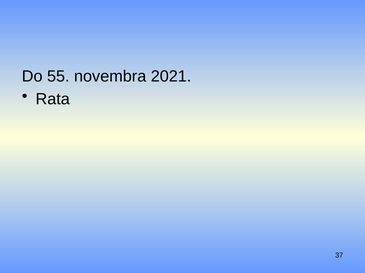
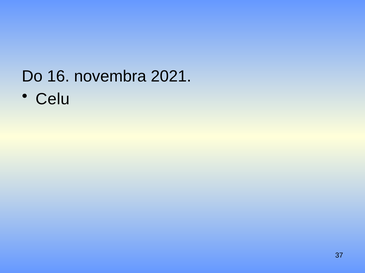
55: 55 -> 16
Rata: Rata -> Celu
